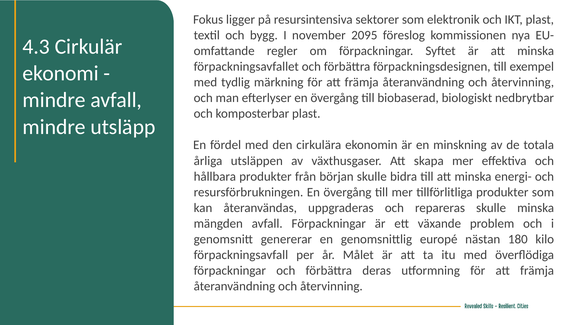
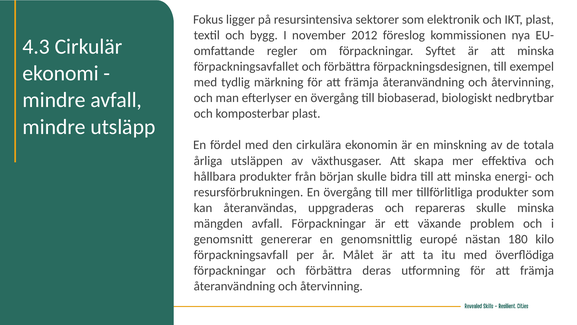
2095: 2095 -> 2012
